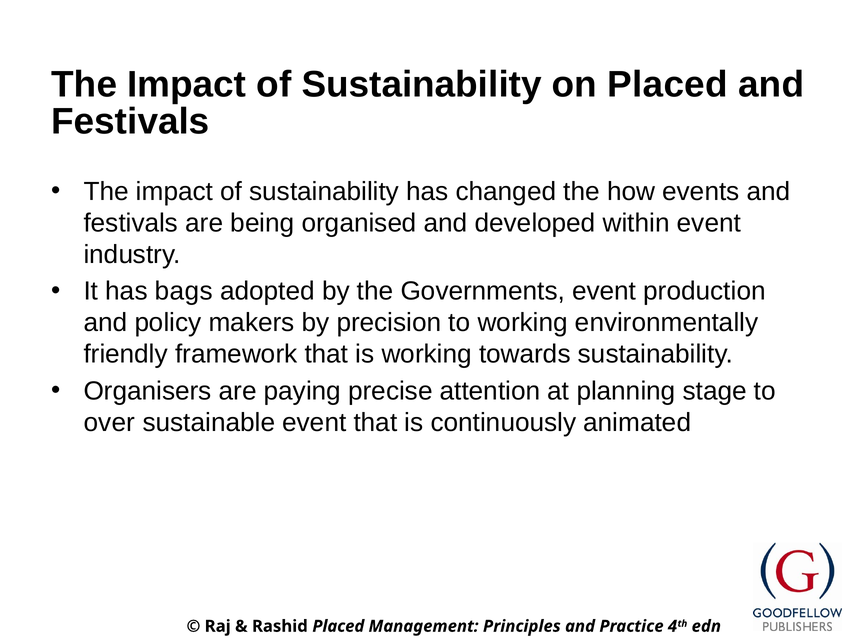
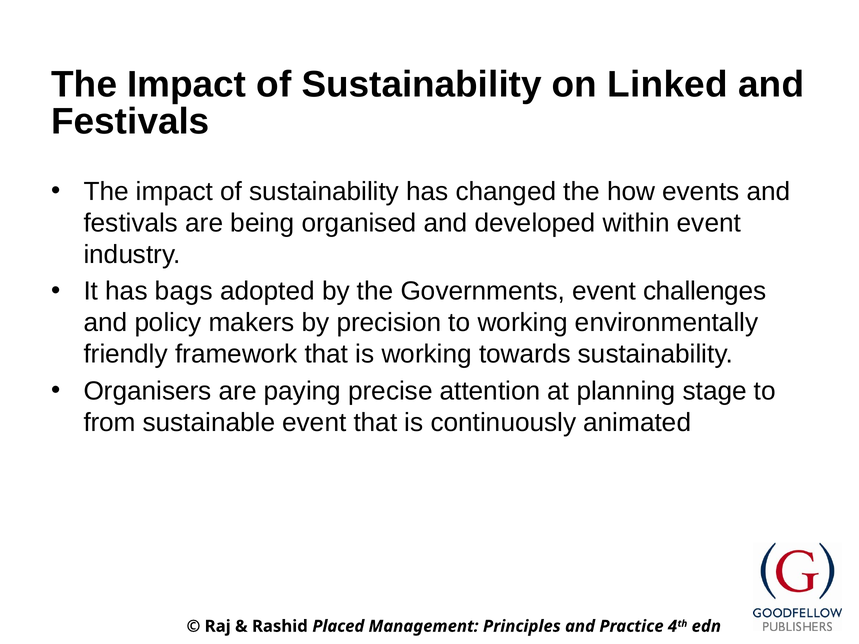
on Placed: Placed -> Linked
production: production -> challenges
over: over -> from
